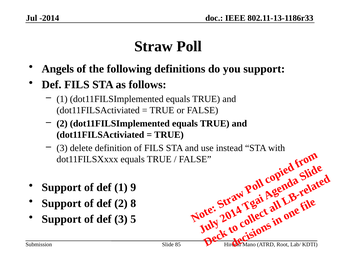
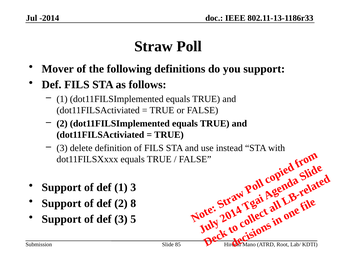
Angels: Angels -> Mover
1 9: 9 -> 3
